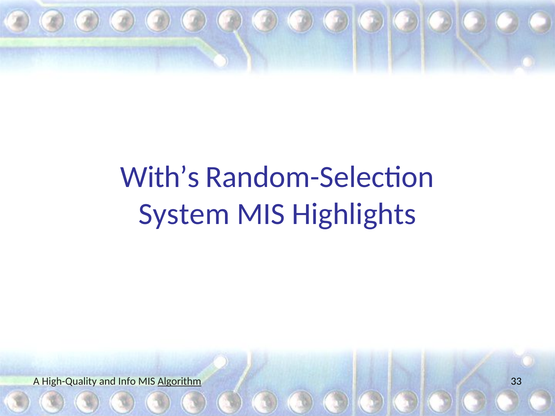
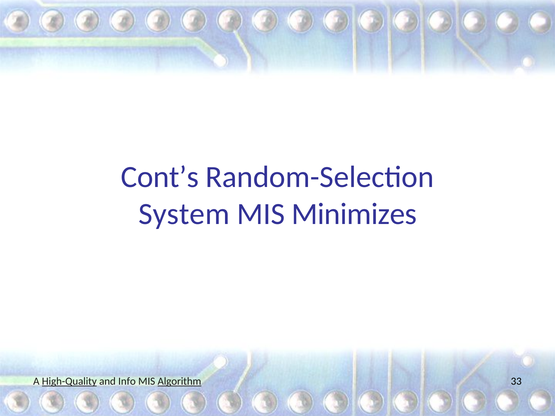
With’s: With’s -> Cont’s
Highlights: Highlights -> Minimizes
High-Quality underline: none -> present
